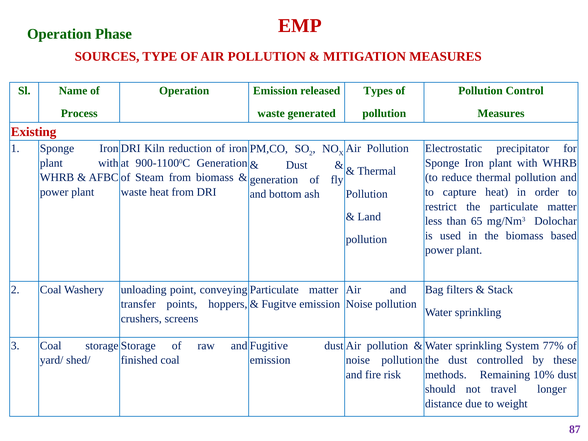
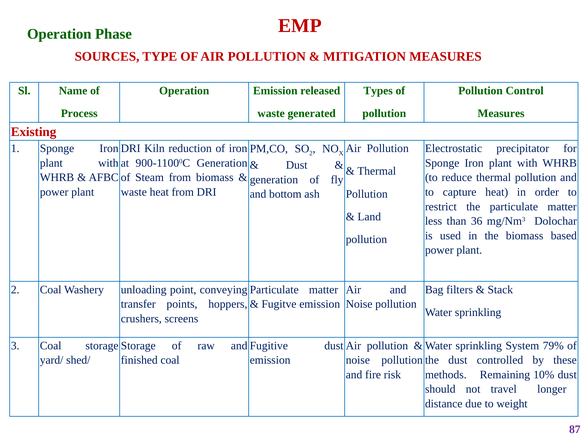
65: 65 -> 36
77%: 77% -> 79%
